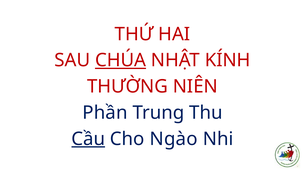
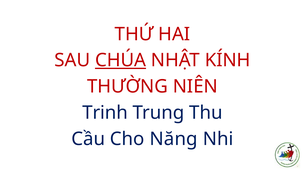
Phần: Phần -> Trinh
Cầu underline: present -> none
Ngào: Ngào -> Năng
